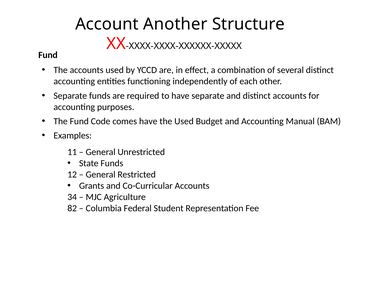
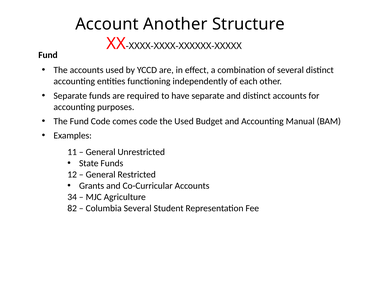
comes have: have -> code
Columbia Federal: Federal -> Several
